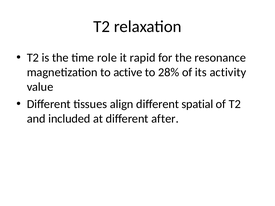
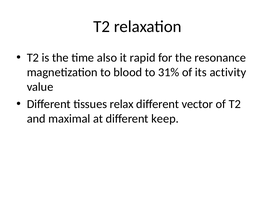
role: role -> also
active: active -> blood
28%: 28% -> 31%
align: align -> relax
spatial: spatial -> vector
included: included -> maximal
after: after -> keep
